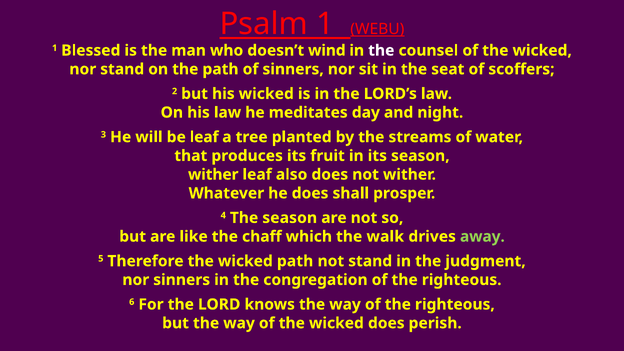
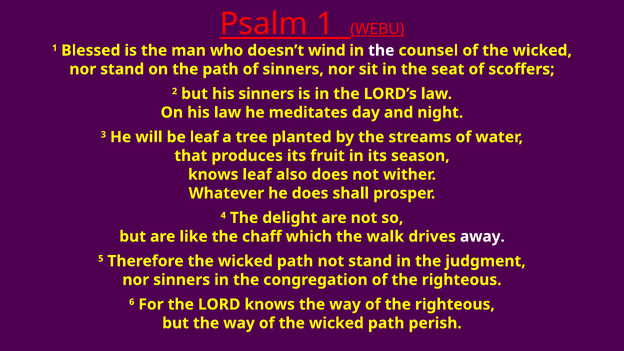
his wicked: wicked -> sinners
wither at (213, 175): wither -> knows
The season: season -> delight
away colour: light green -> white
of the wicked does: does -> path
